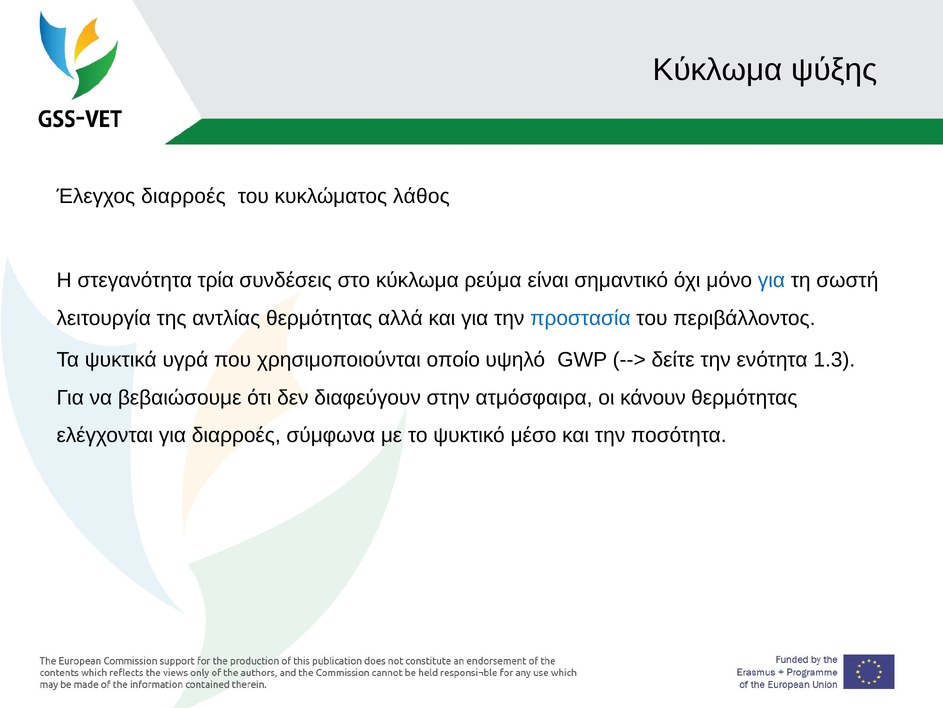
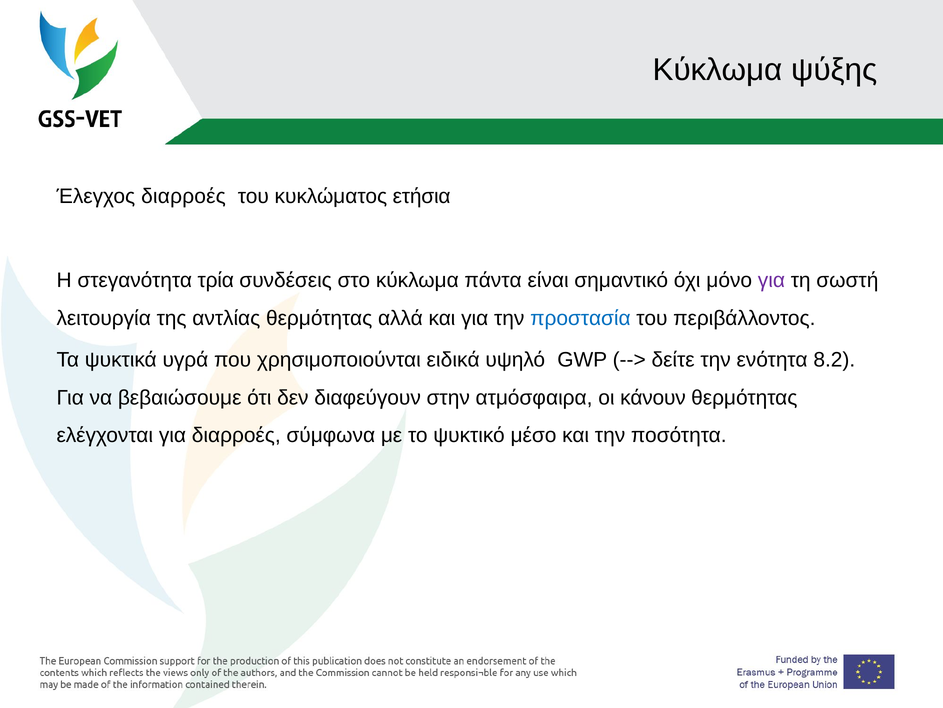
λάθος: λάθος -> ετήσια
ρεύμα: ρεύμα -> πάντα
για at (771, 280) colour: blue -> purple
οποίο: οποίο -> ειδικά
1.3: 1.3 -> 8.2
